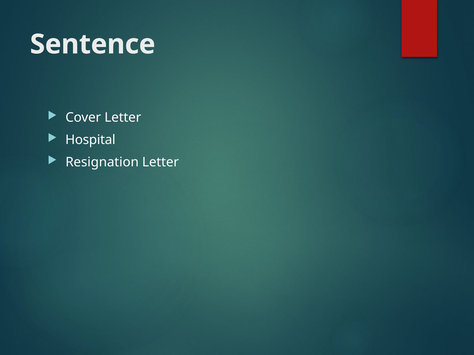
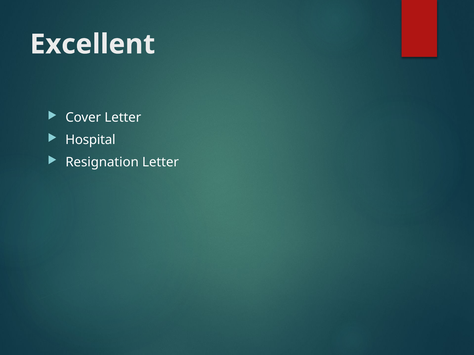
Sentence: Sentence -> Excellent
